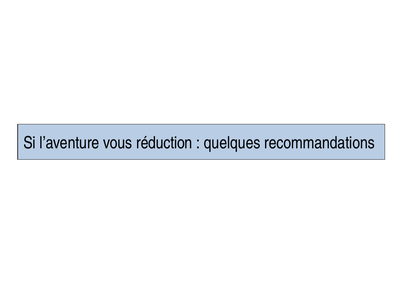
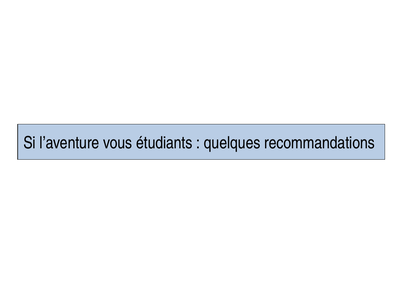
réduction: réduction -> étudiants
